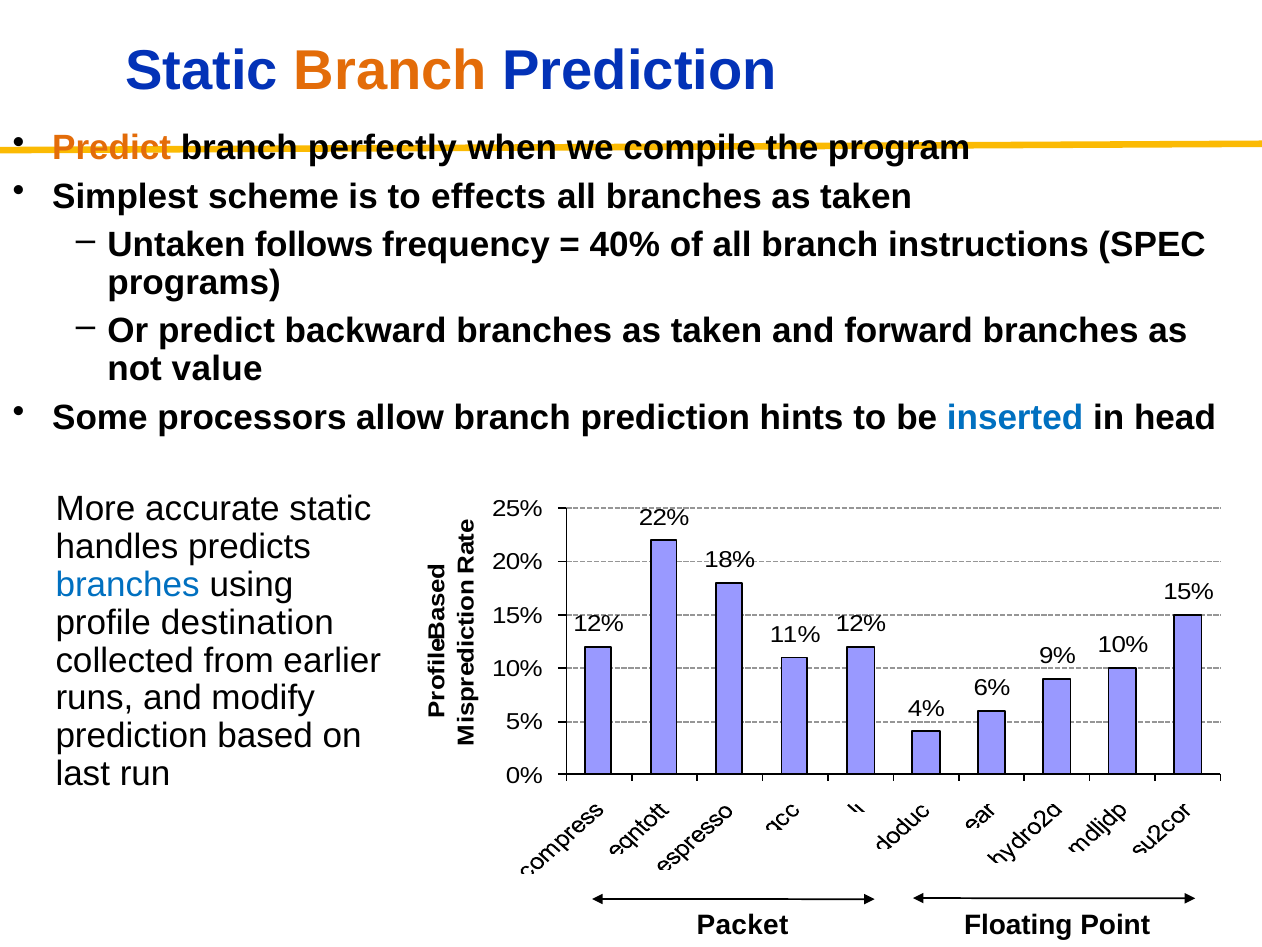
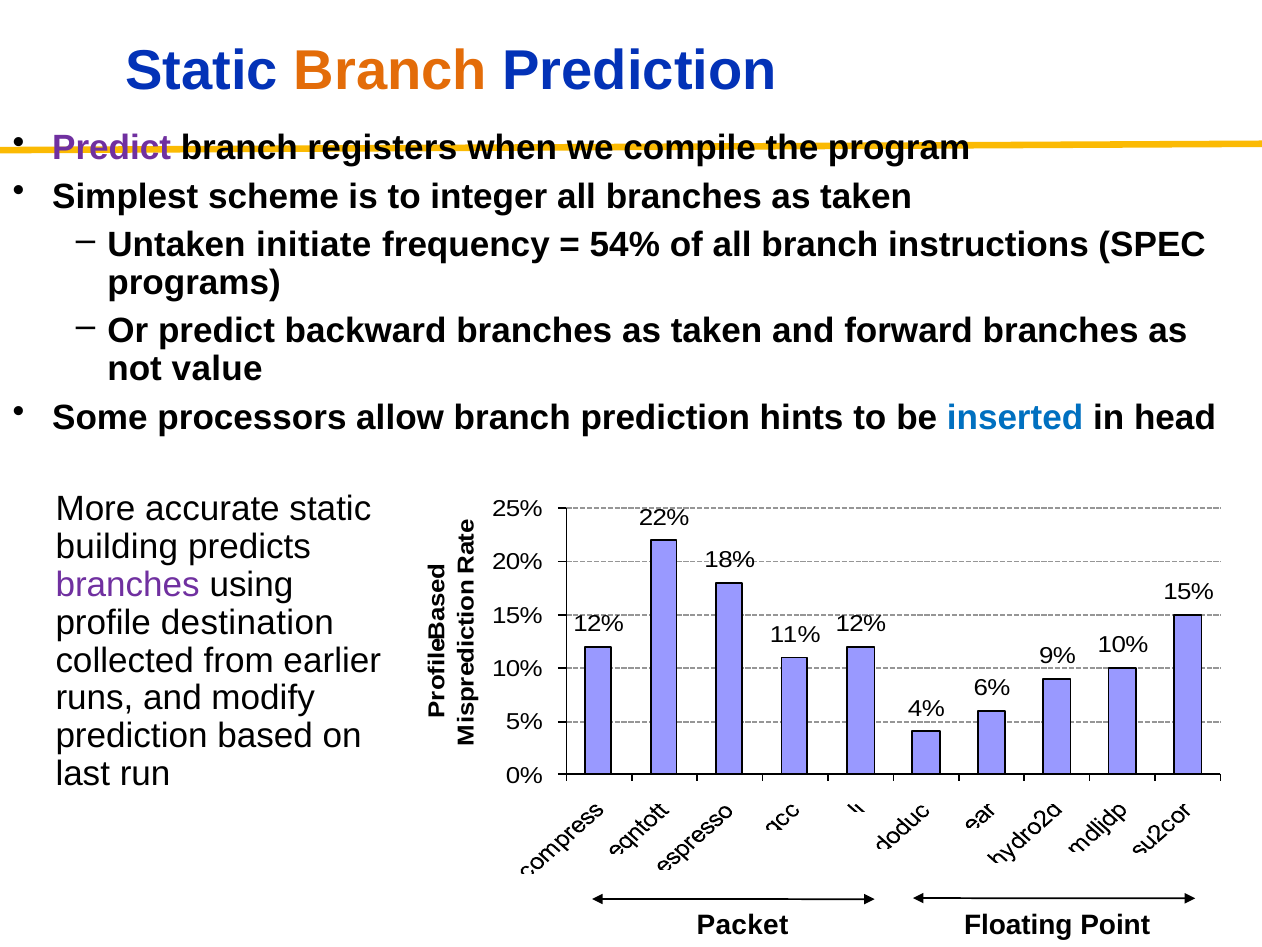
Predict at (112, 148) colour: orange -> purple
perfectly: perfectly -> registers
effects: effects -> integer
follows: follows -> initiate
40%: 40% -> 54%
handles: handles -> building
branches at (128, 584) colour: blue -> purple
